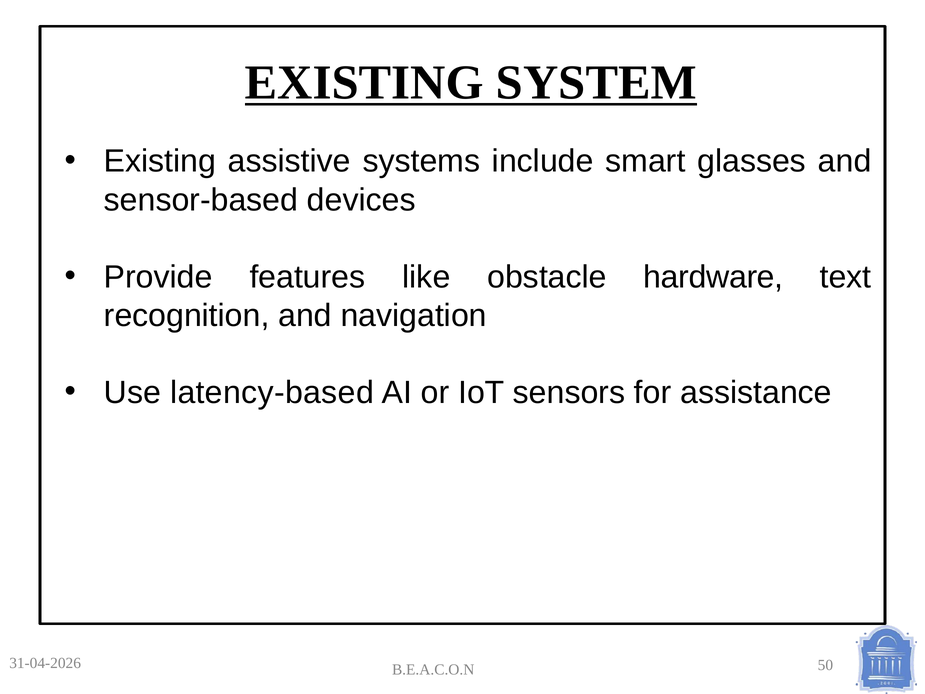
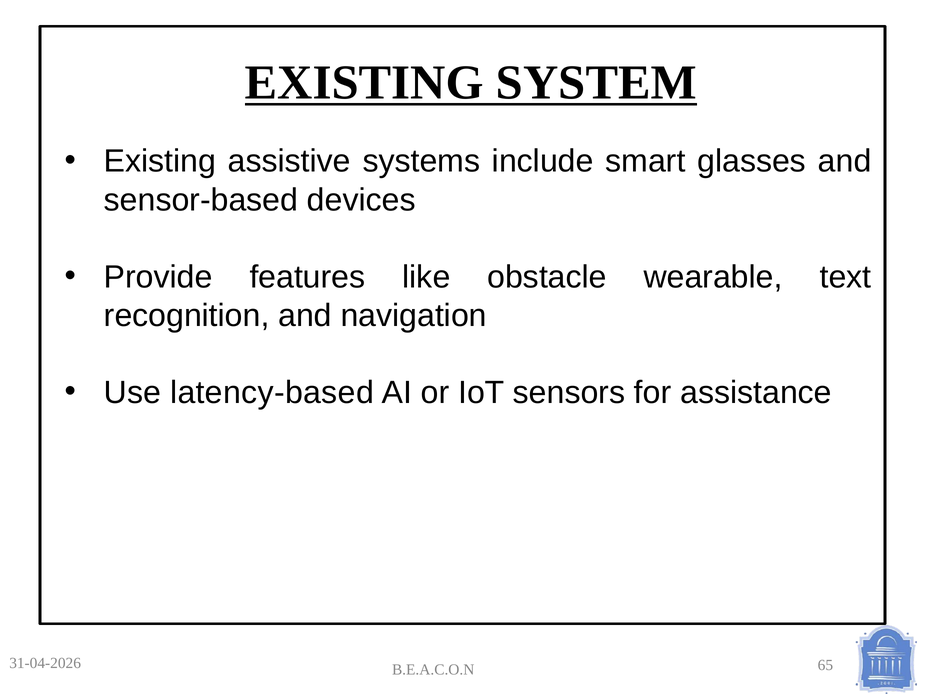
hardware: hardware -> wearable
50: 50 -> 65
